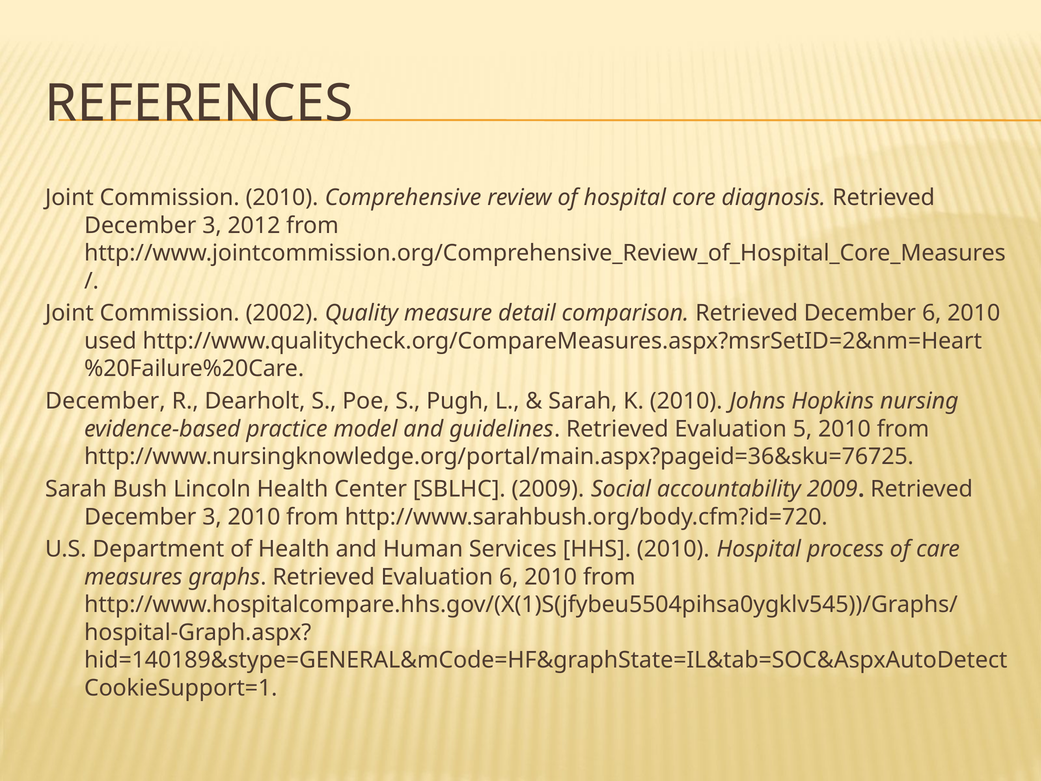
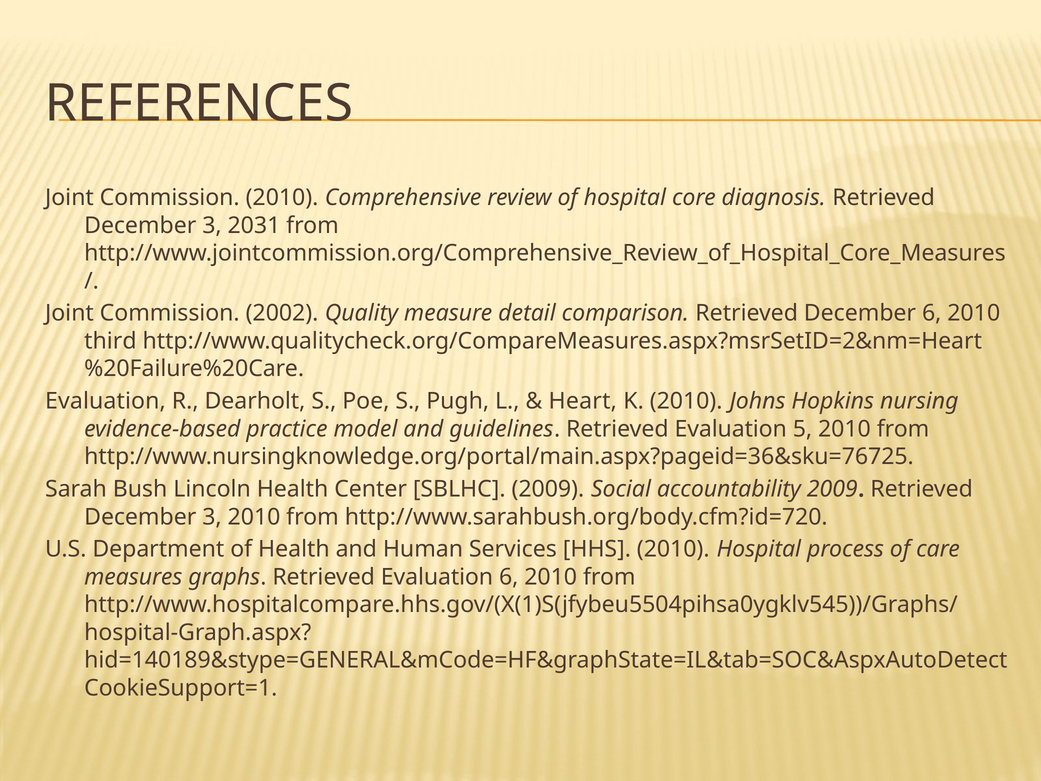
2012: 2012 -> 2031
used: used -> third
December at (105, 401): December -> Evaluation
Sarah at (583, 401): Sarah -> Heart
